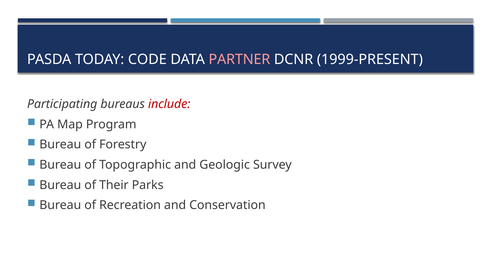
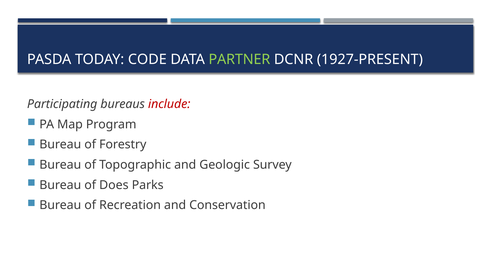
PARTNER colour: pink -> light green
1999-PRESENT: 1999-PRESENT -> 1927-PRESENT
Their: Their -> Does
